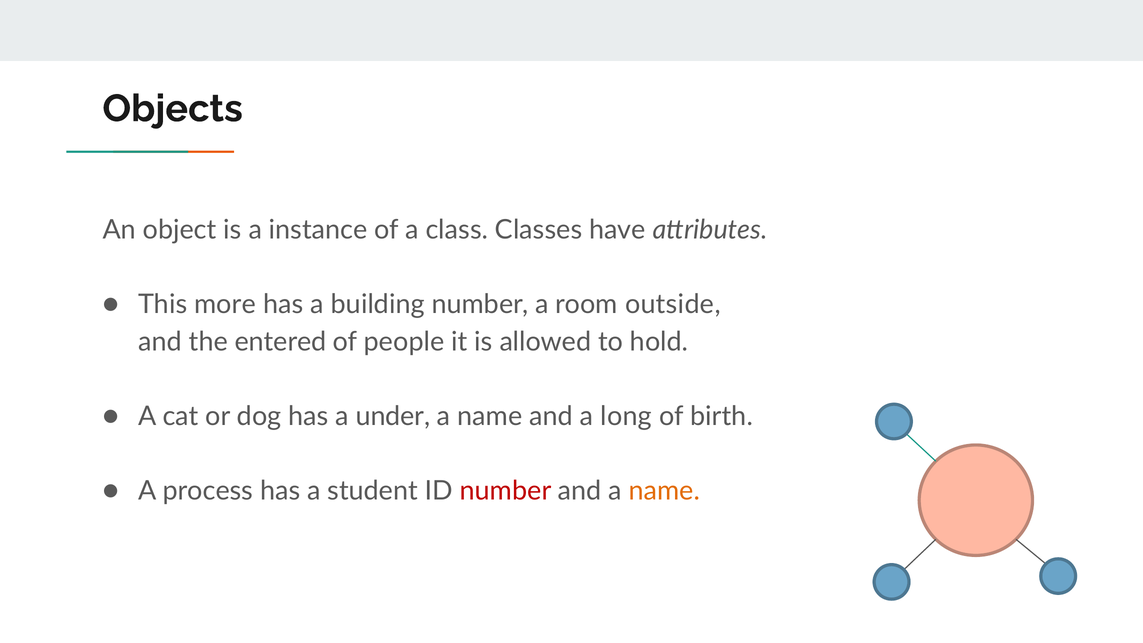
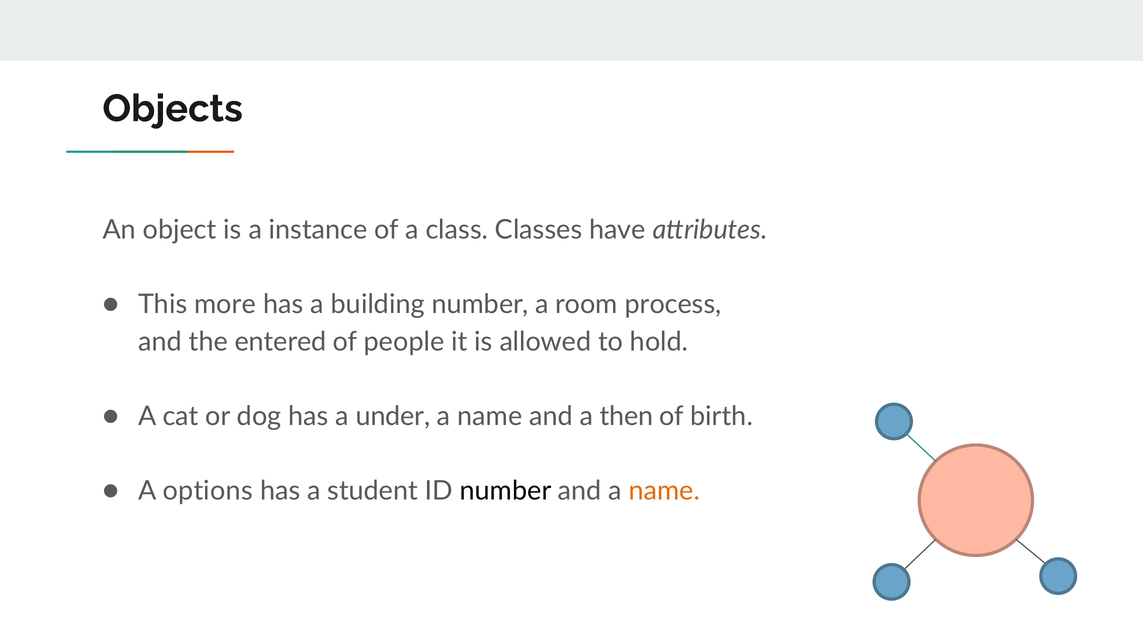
outside: outside -> process
long: long -> then
process: process -> options
number at (506, 491) colour: red -> black
